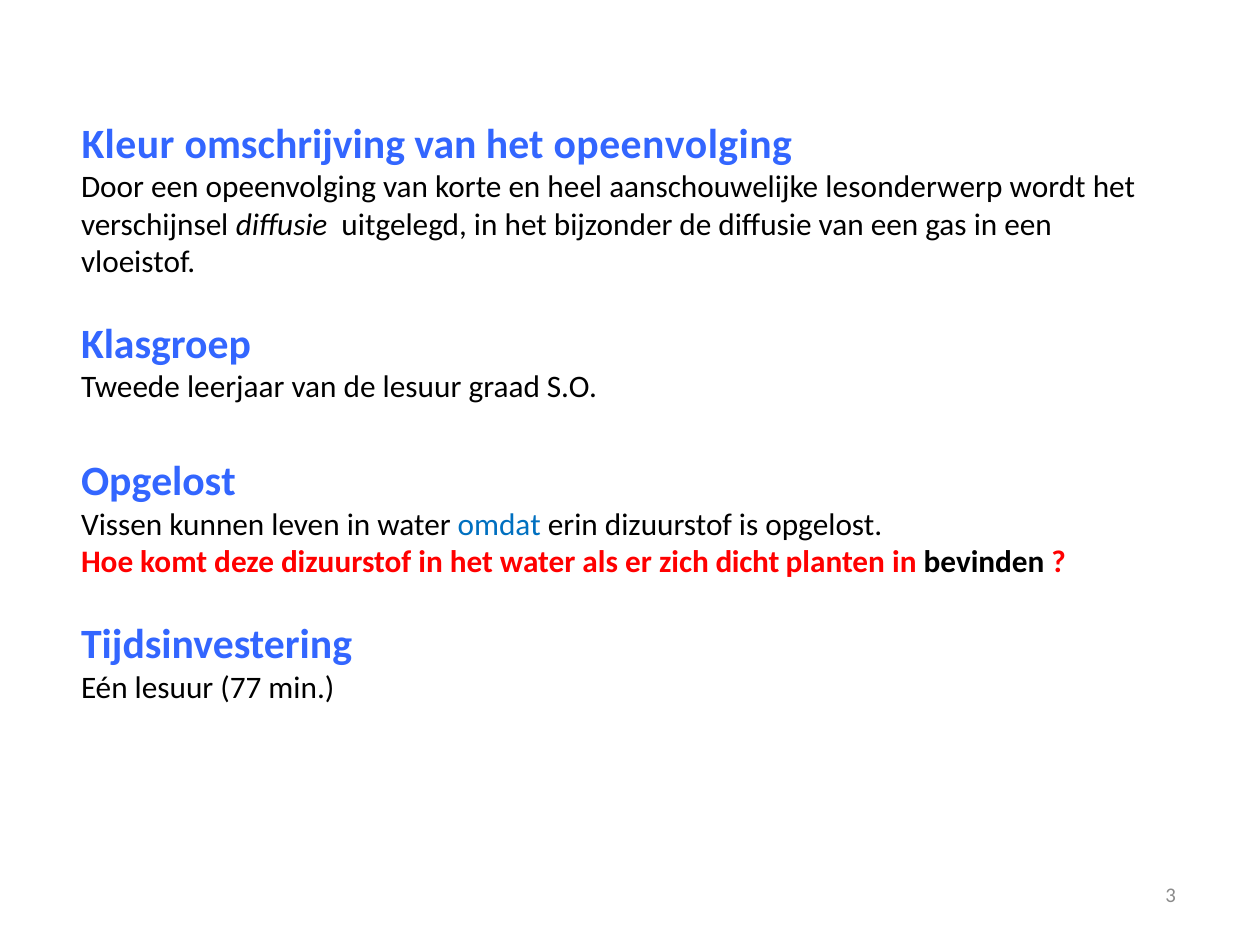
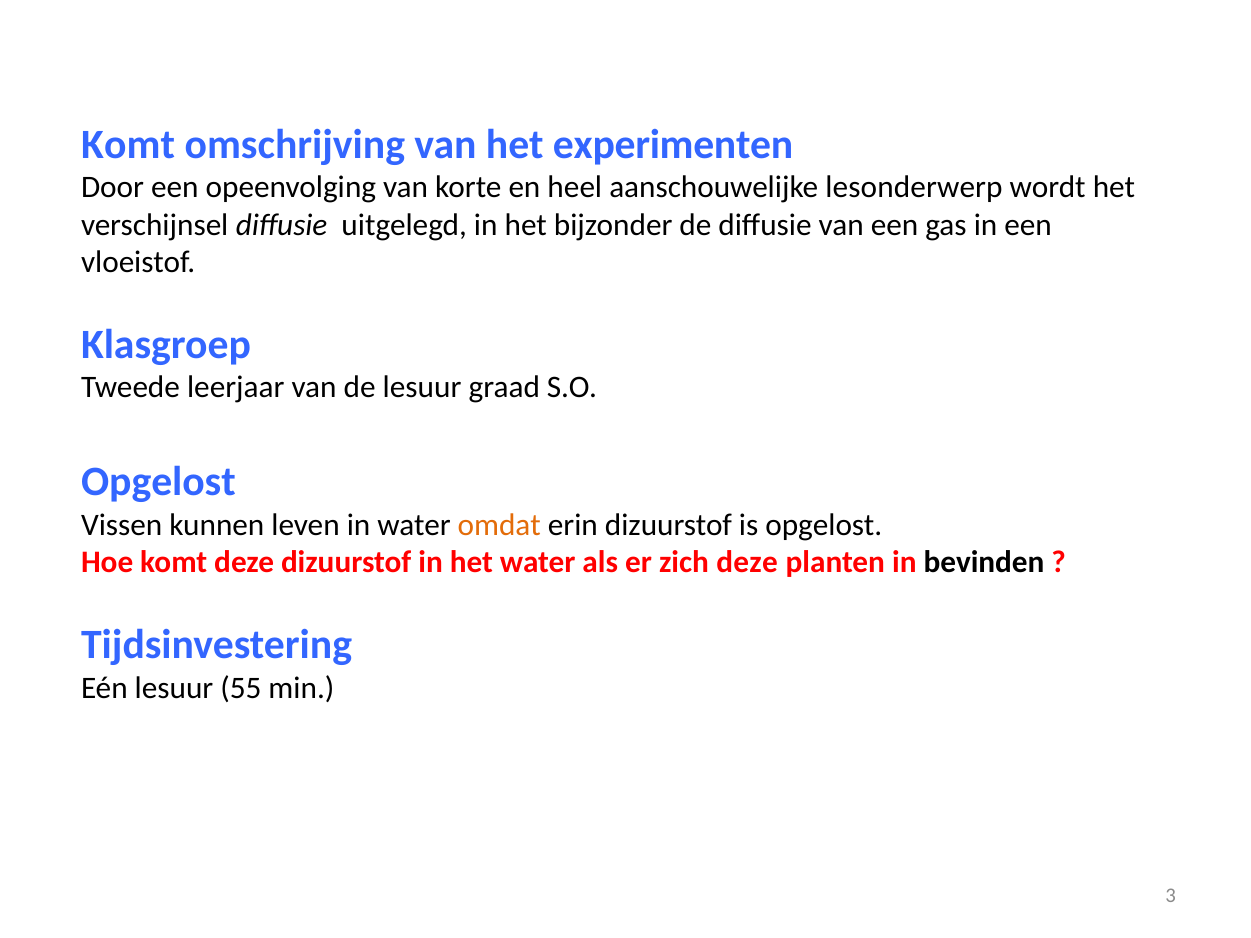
Kleur at (128, 144): Kleur -> Komt
het opeenvolging: opeenvolging -> experimenten
omdat colour: blue -> orange
zich dicht: dicht -> deze
77: 77 -> 55
